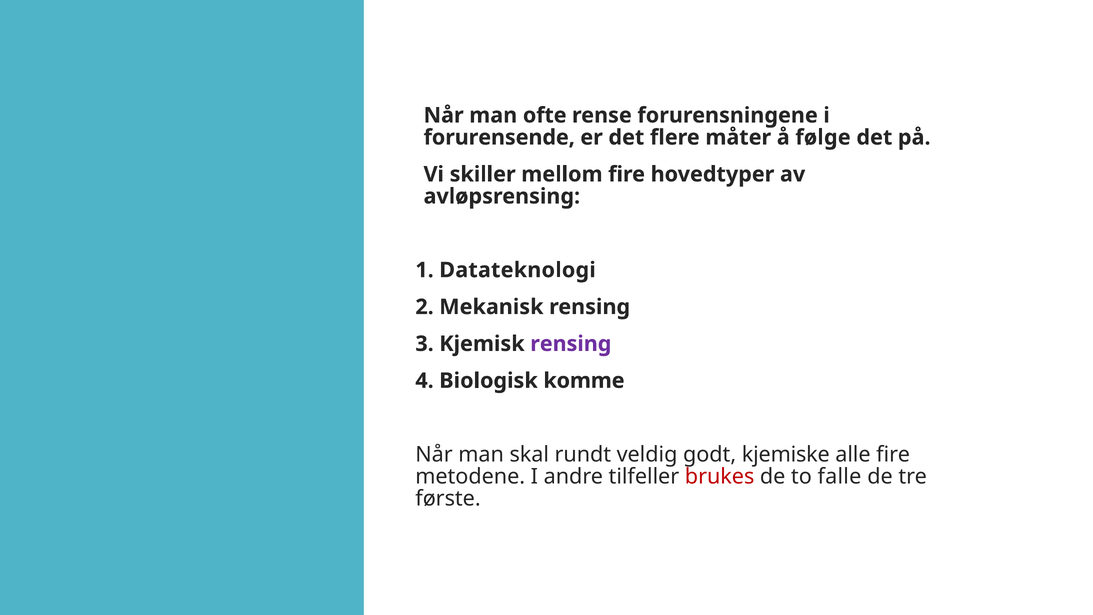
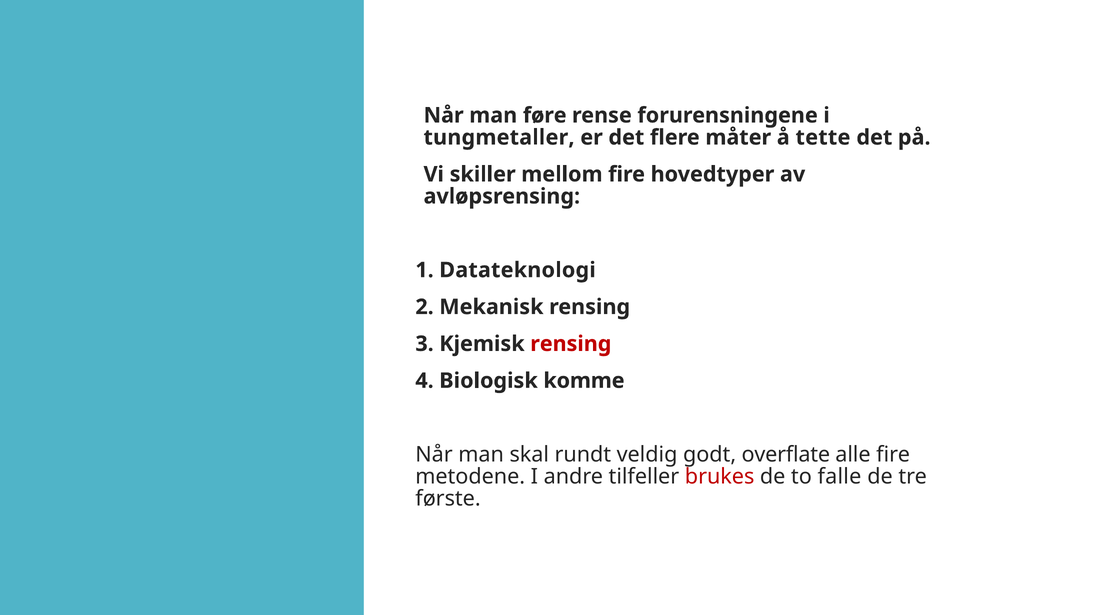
ofte: ofte -> føre
forurensende: forurensende -> tungmetaller
følge: følge -> tette
rensing at (571, 344) colour: purple -> red
kjemiske: kjemiske -> overflate
